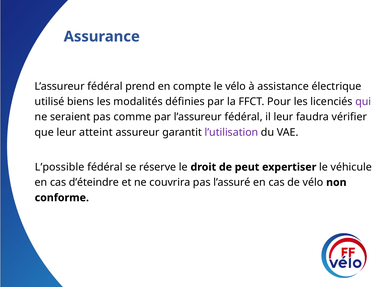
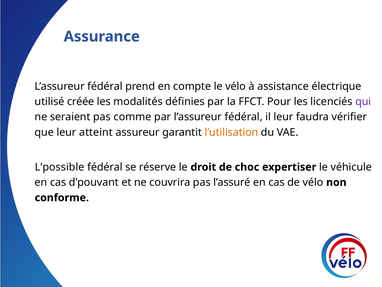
biens: biens -> créée
l’utilisation colour: purple -> orange
peut: peut -> choc
d’éteindre: d’éteindre -> d’pouvant
